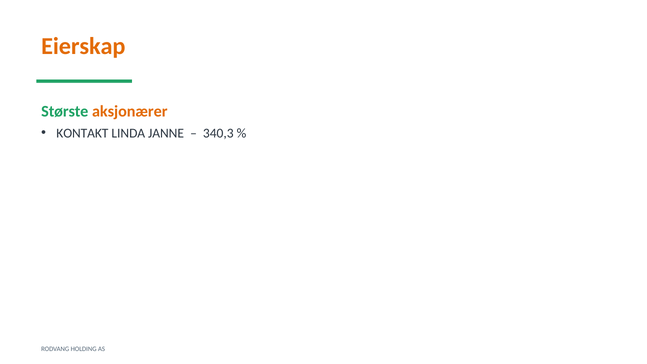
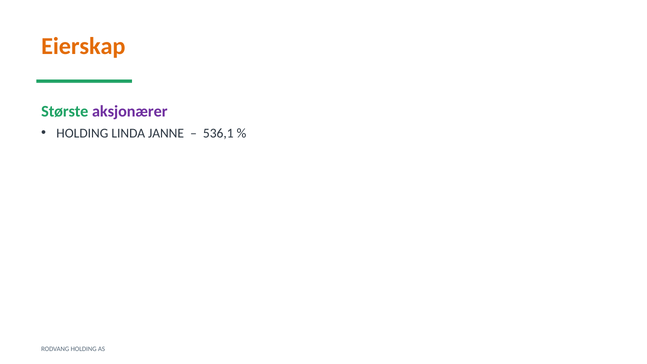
aksjonærer colour: orange -> purple
KONTAKT at (82, 133): KONTAKT -> HOLDING
340,3: 340,3 -> 536,1
